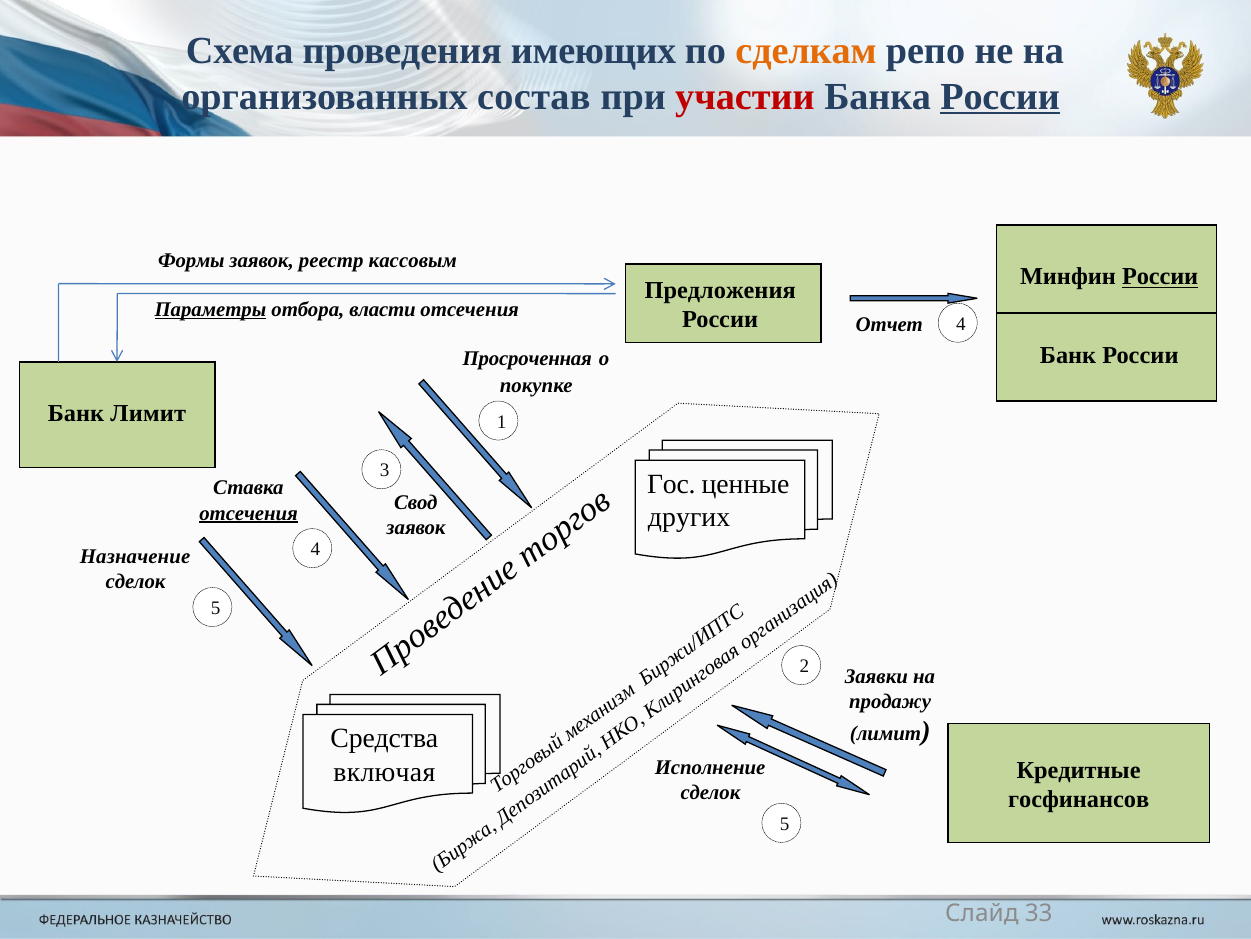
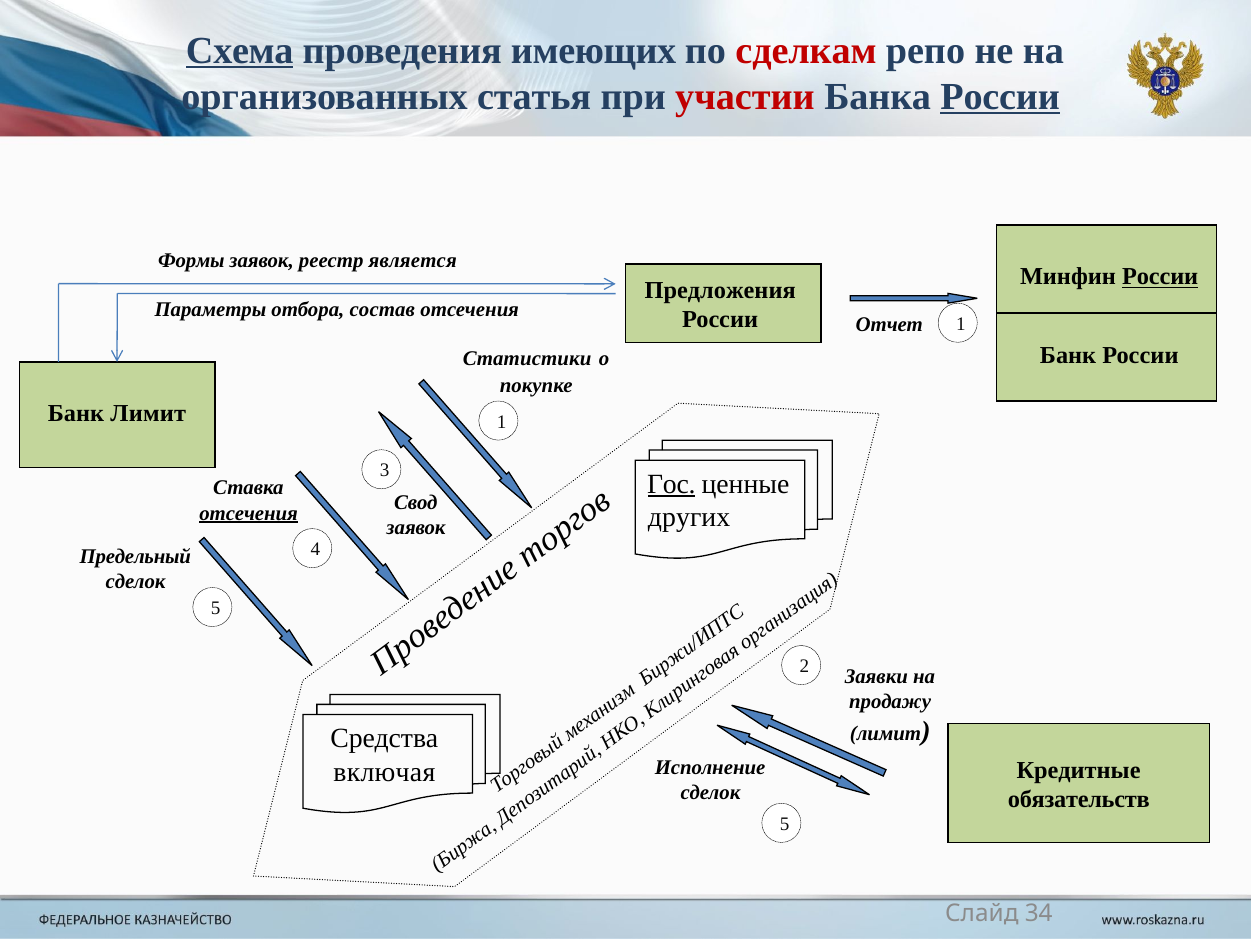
Схема underline: none -> present
сделкам colour: orange -> red
состав: состав -> статья
кассовым: кассовым -> является
Параметры underline: present -> none
власти: власти -> состав
Отчет 4: 4 -> 1
Просроченная: Просроченная -> Статистики
Гос underline: none -> present
Назначение: Назначение -> Предельный
госфинансов: госфинансов -> обязательств
33: 33 -> 34
